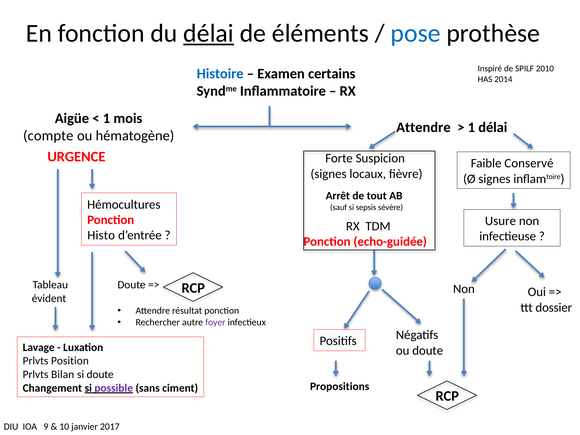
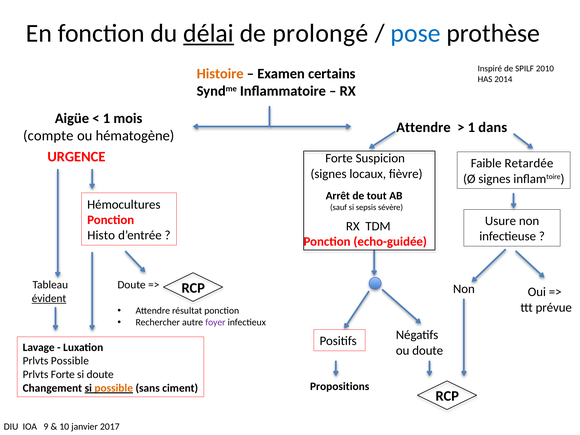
éléments: éléments -> prolongé
Histoire colour: blue -> orange
1 délai: délai -> dans
Conservé: Conservé -> Retardée
évident underline: none -> present
dossier: dossier -> prévue
Prlvts Position: Position -> Possible
Prlvts Bilan: Bilan -> Forte
possible at (114, 388) colour: purple -> orange
